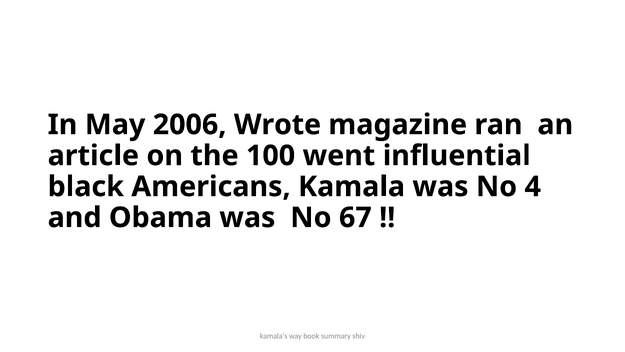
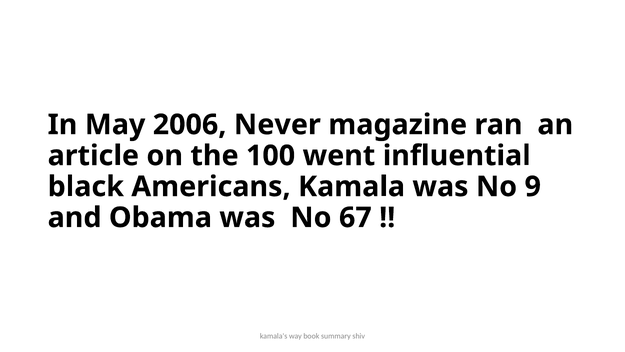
Wrote: Wrote -> Never
4: 4 -> 9
